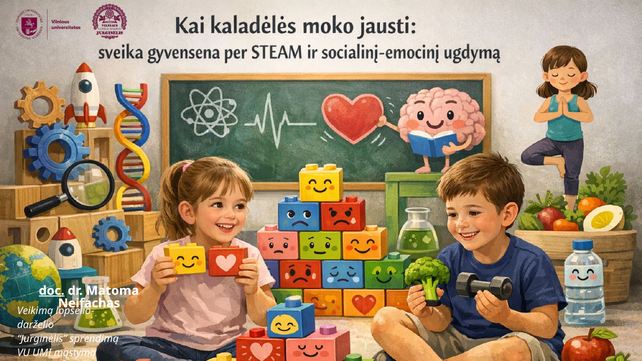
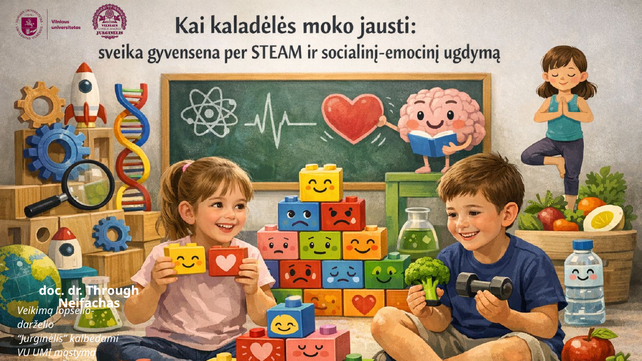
doc underline: present -> none
Matoma: Matoma -> Through
sprendimą: sprendimą -> kalbėdami
